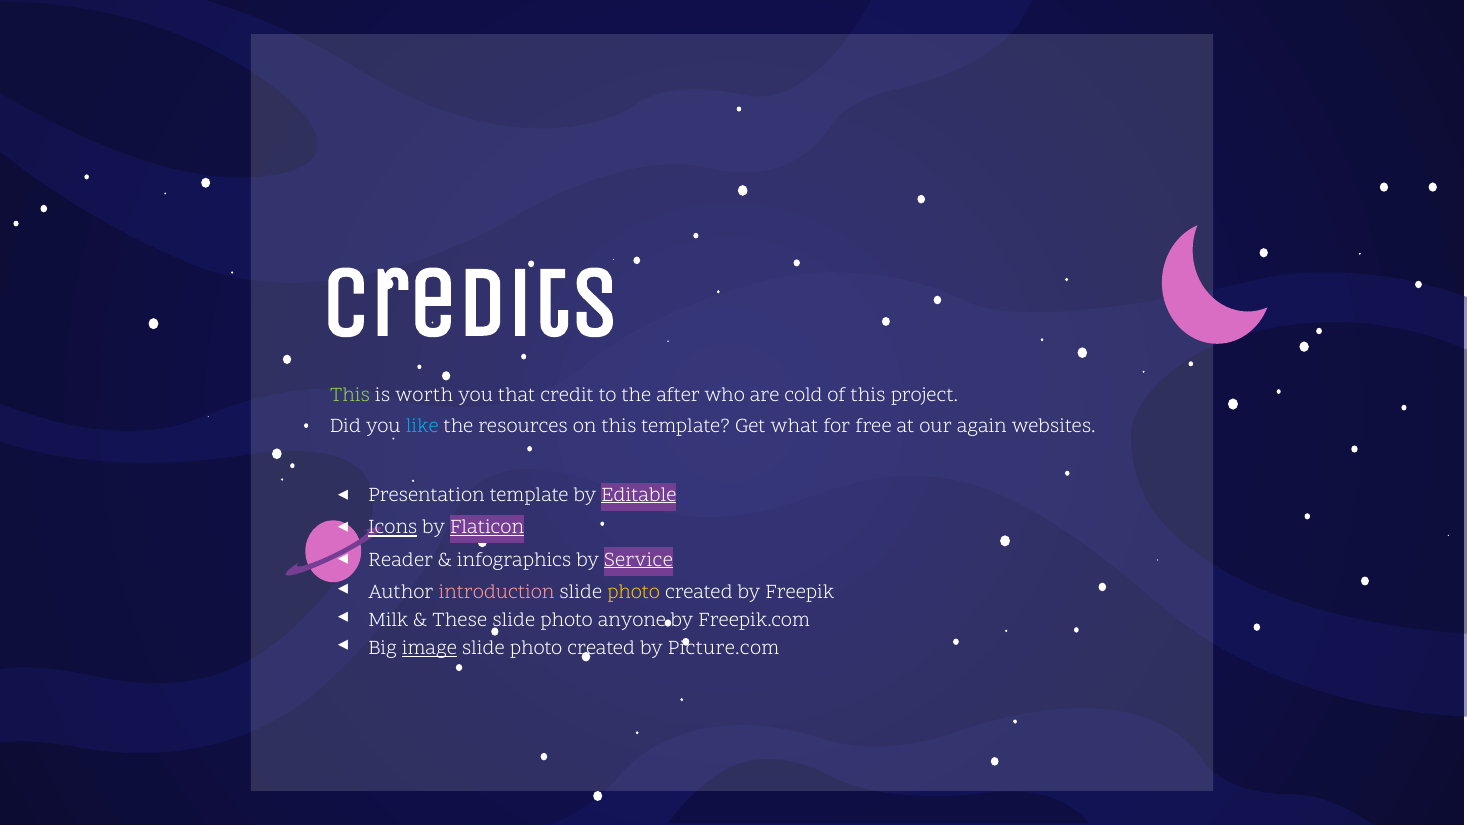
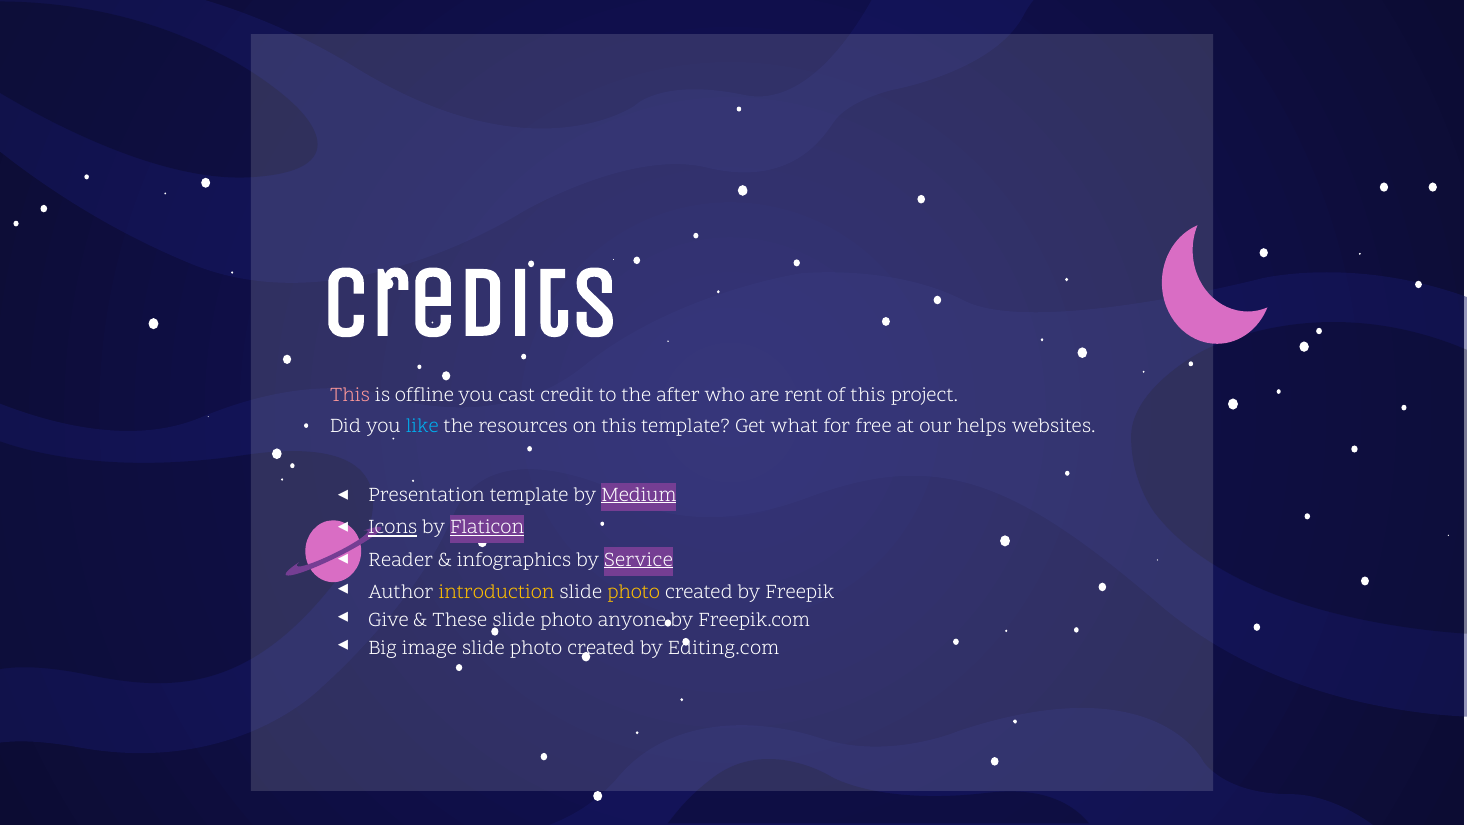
This at (350, 395) colour: light green -> pink
worth: worth -> offline
that: that -> cast
cold: cold -> rent
again: again -> helps
Editable: Editable -> Medium
introduction colour: pink -> yellow
Milk: Milk -> Give
image underline: present -> none
Picture.com: Picture.com -> Editing.com
